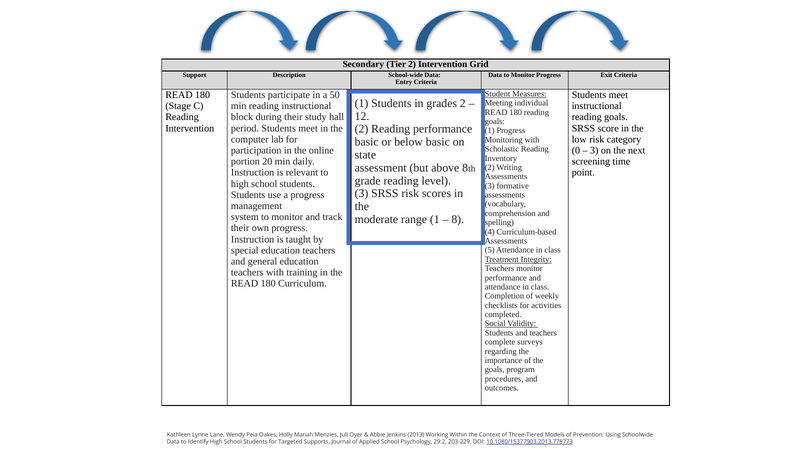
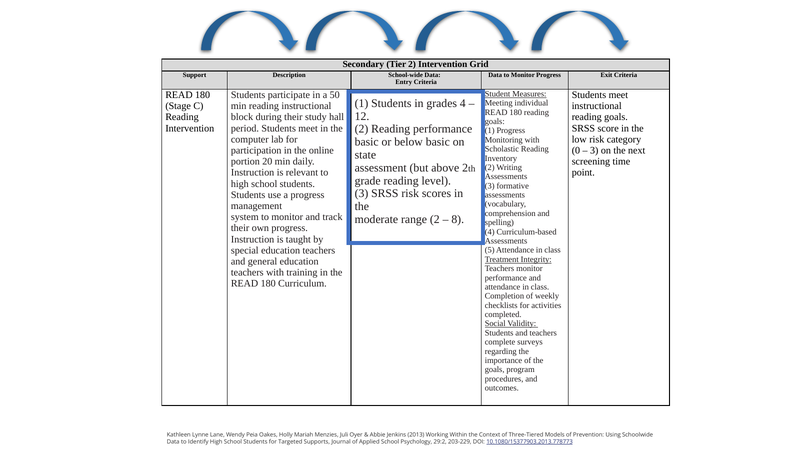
grades 2: 2 -> 4
above 8: 8 -> 2
range 1: 1 -> 2
